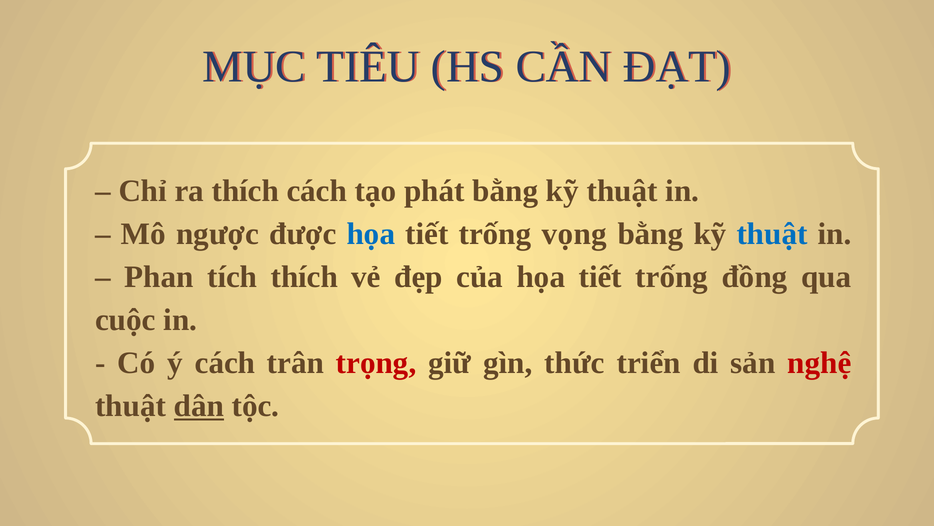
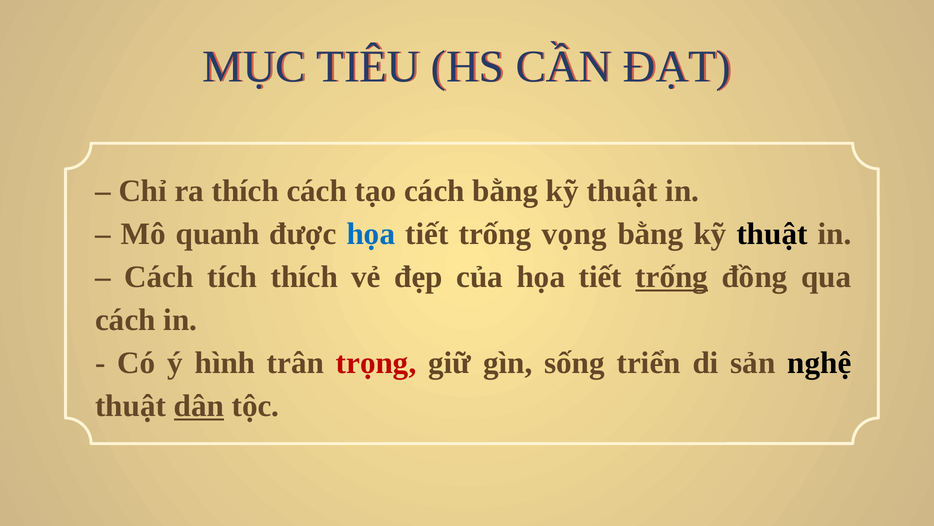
tạo phát: phát -> cách
ngược: ngược -> quanh
thuật at (772, 234) colour: blue -> black
Phan at (159, 277): Phan -> Cách
trống at (672, 277) underline: none -> present
cuộc at (125, 320): cuộc -> cách
ý cách: cách -> hình
thức: thức -> sống
nghệ colour: red -> black
